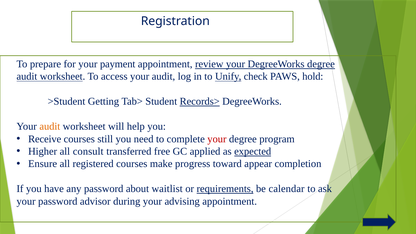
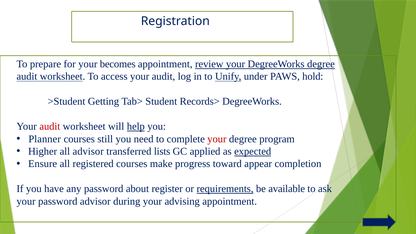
payment: payment -> becomes
check: check -> under
Records> underline: present -> none
audit at (50, 126) colour: orange -> red
help underline: none -> present
Receive: Receive -> Planner
all consult: consult -> advisor
free: free -> lists
waitlist: waitlist -> register
calendar: calendar -> available
